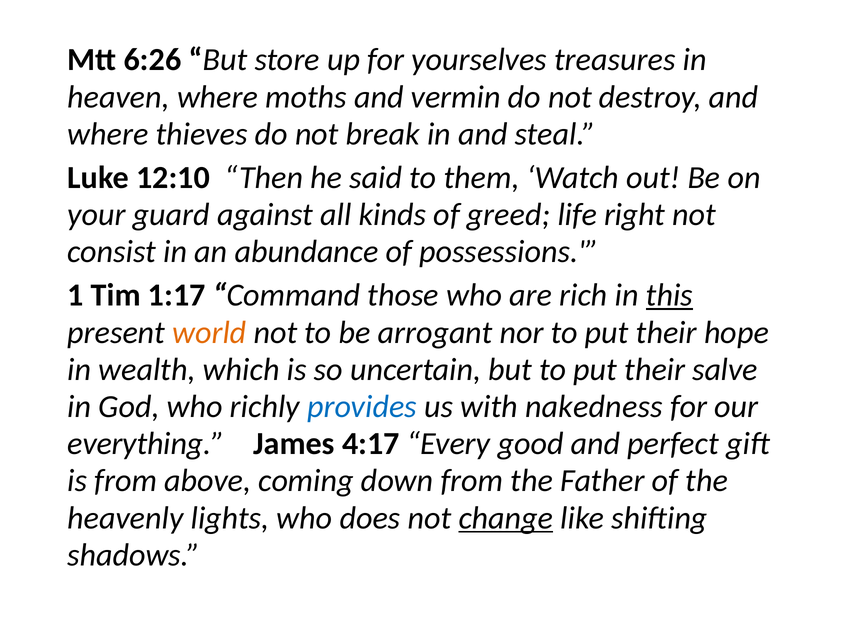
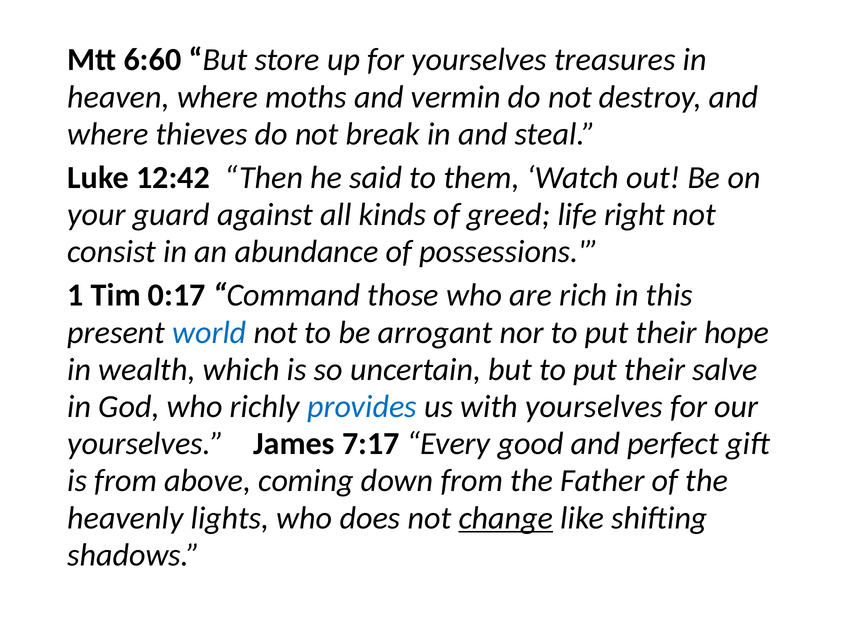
6:26: 6:26 -> 6:60
12:10: 12:10 -> 12:42
1:17: 1:17 -> 0:17
this underline: present -> none
world colour: orange -> blue
with nakedness: nakedness -> yourselves
everything at (146, 444): everything -> yourselves
4:17: 4:17 -> 7:17
